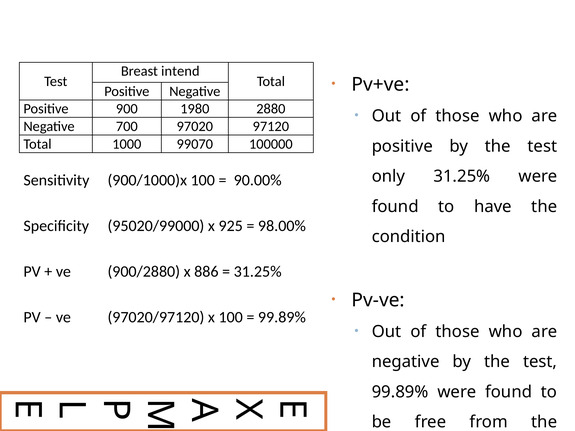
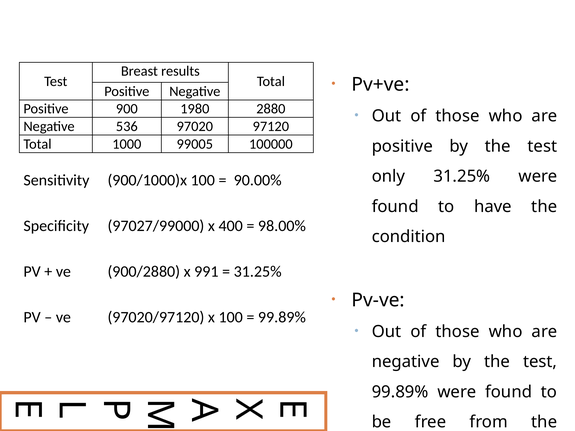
intend: intend -> results
700: 700 -> 536
99070: 99070 -> 99005
95020/99000: 95020/99000 -> 97027/99000
925: 925 -> 400
886: 886 -> 991
